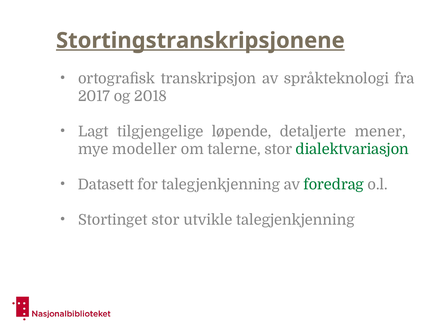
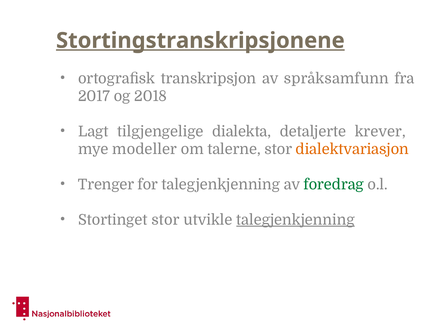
språkteknologi: språkteknologi -> språksamfunn
løpende: løpende -> dialekta
mener: mener -> krever
dialektvariasjon colour: green -> orange
Datasett: Datasett -> Trenger
talegjenkjenning at (295, 220) underline: none -> present
